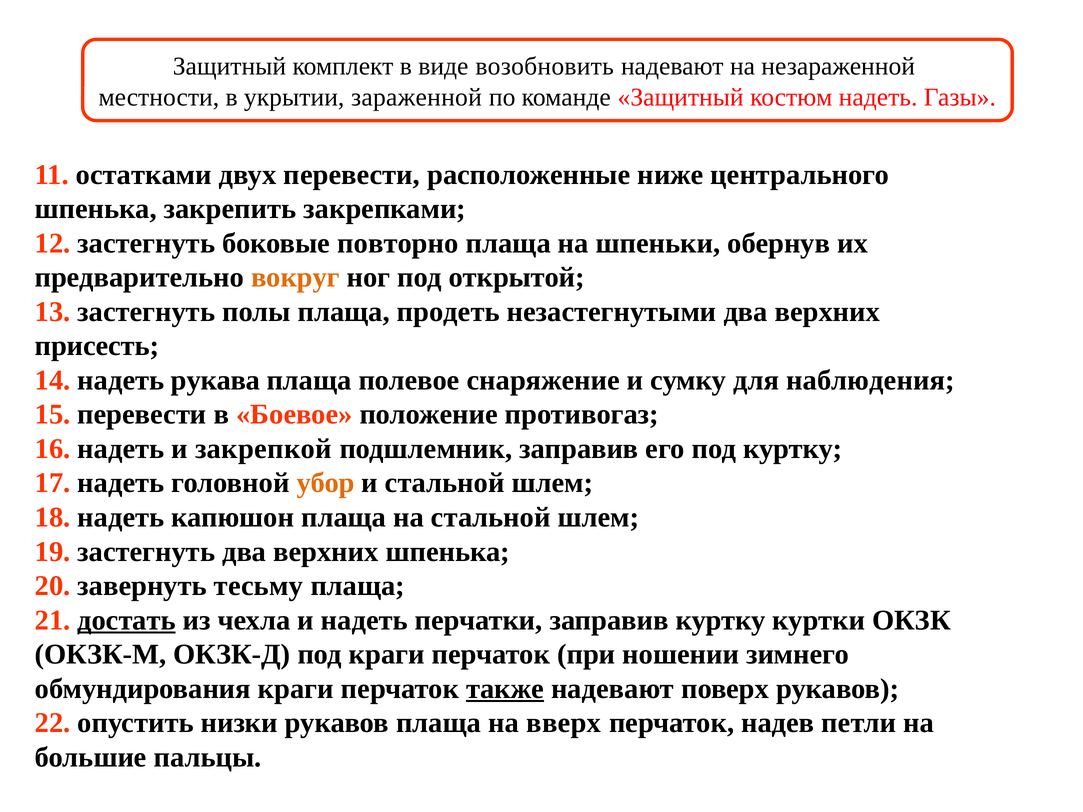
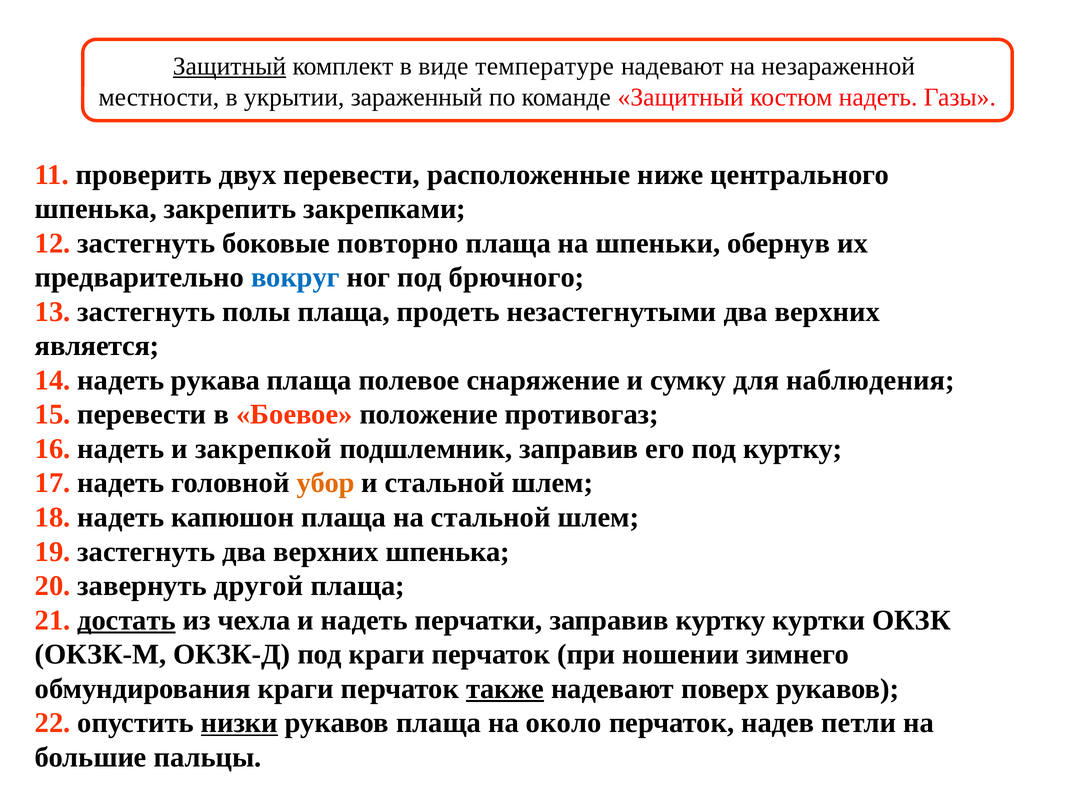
Защитный at (229, 66) underline: none -> present
возобновить: возобновить -> температуре
зараженной: зараженной -> зараженный
остатками: остатками -> проверить
вокруг colour: orange -> blue
открытой: открытой -> брючного
присесть: присесть -> является
тесьму: тесьму -> другой
низки underline: none -> present
вверх: вверх -> около
